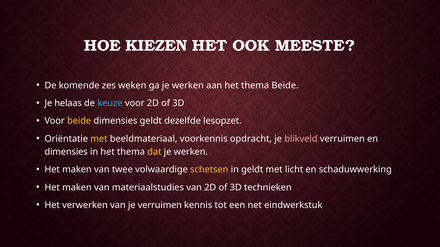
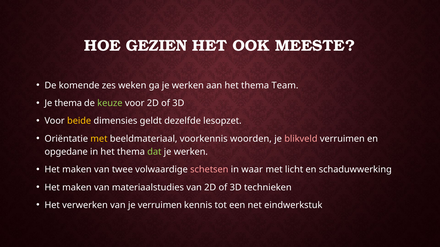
KIEZEN: KIEZEN -> GEZIEN
thema Beide: Beide -> Team
Je helaas: helaas -> thema
keuze colour: light blue -> light green
opdracht: opdracht -> woorden
dimensies at (66, 152): dimensies -> opgedane
dat colour: yellow -> light green
schetsen colour: yellow -> pink
in geldt: geldt -> waar
